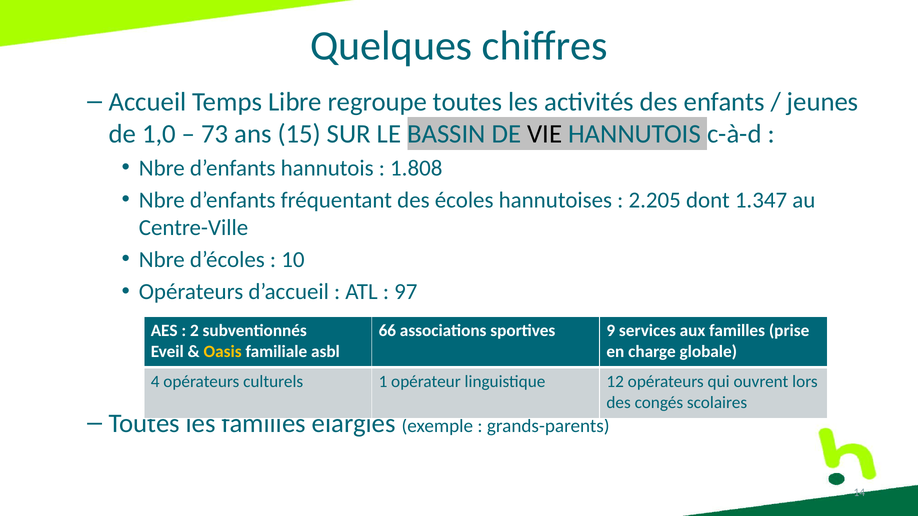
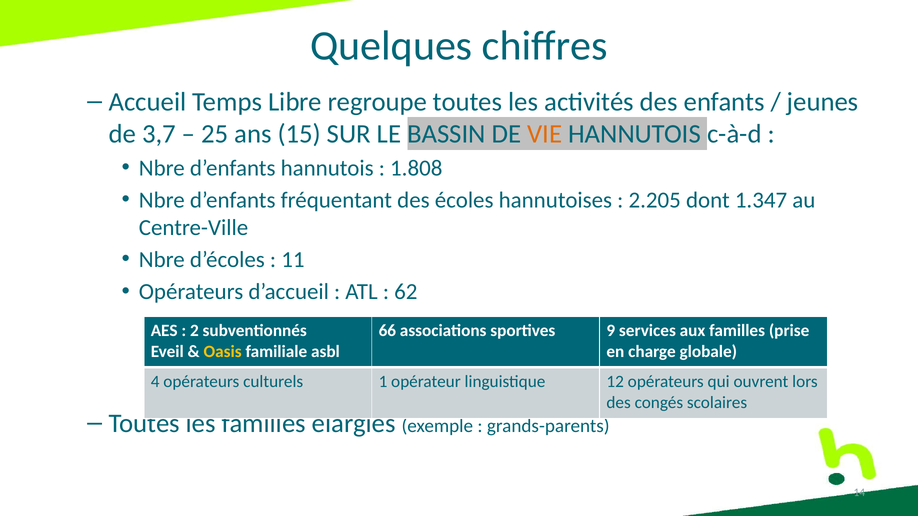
1,0: 1,0 -> 3,7
73: 73 -> 25
VIE colour: black -> orange
10: 10 -> 11
97: 97 -> 62
